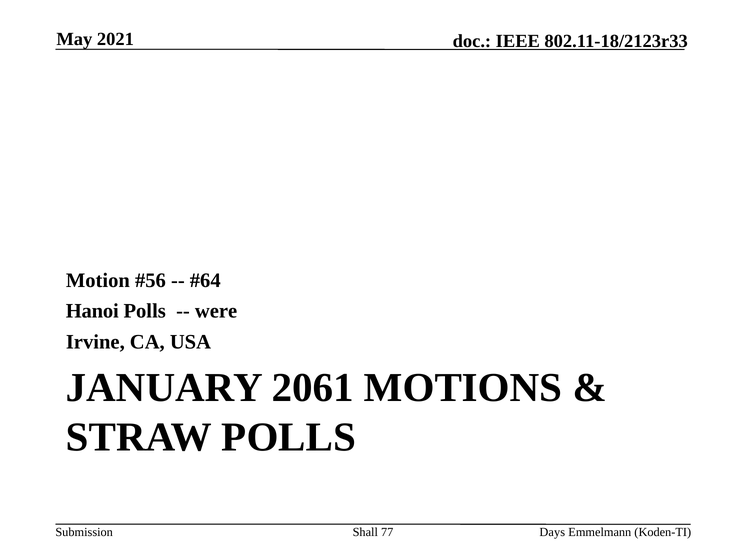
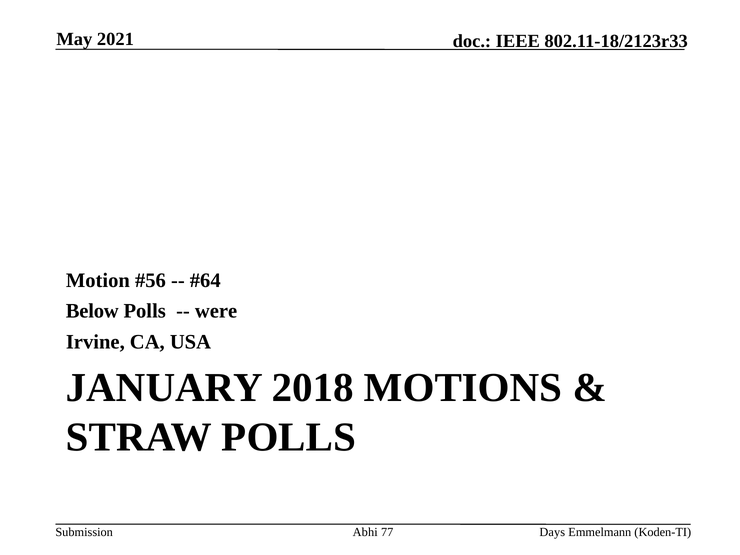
Hanoi: Hanoi -> Below
2061: 2061 -> 2018
Shall: Shall -> Abhi
